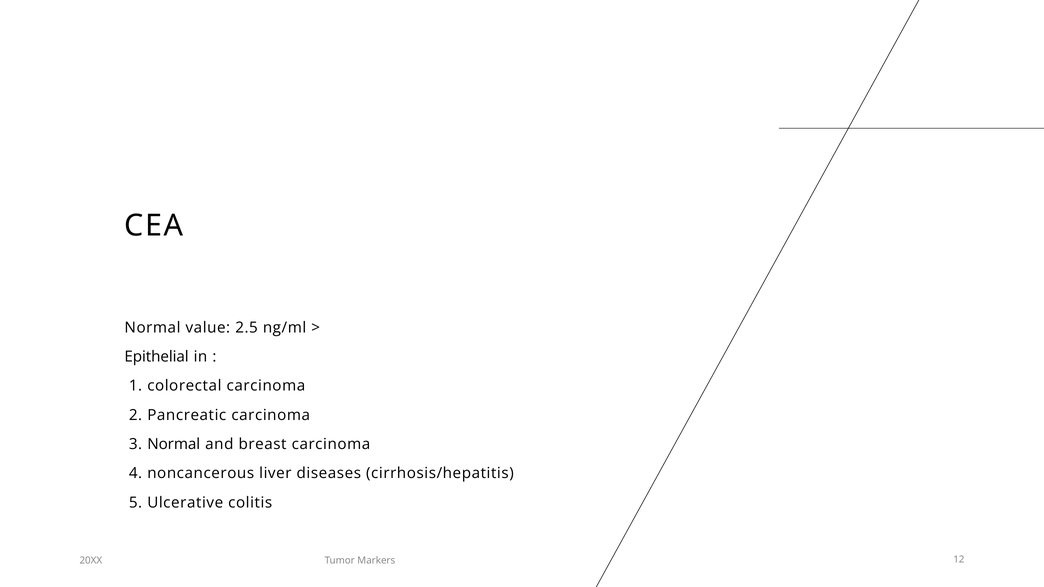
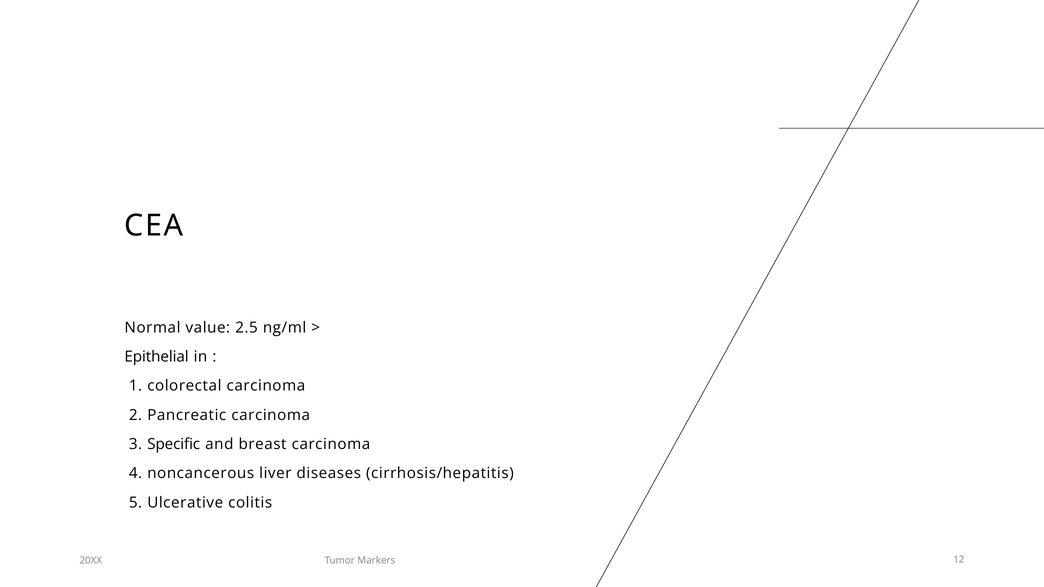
3 Normal: Normal -> Specific
